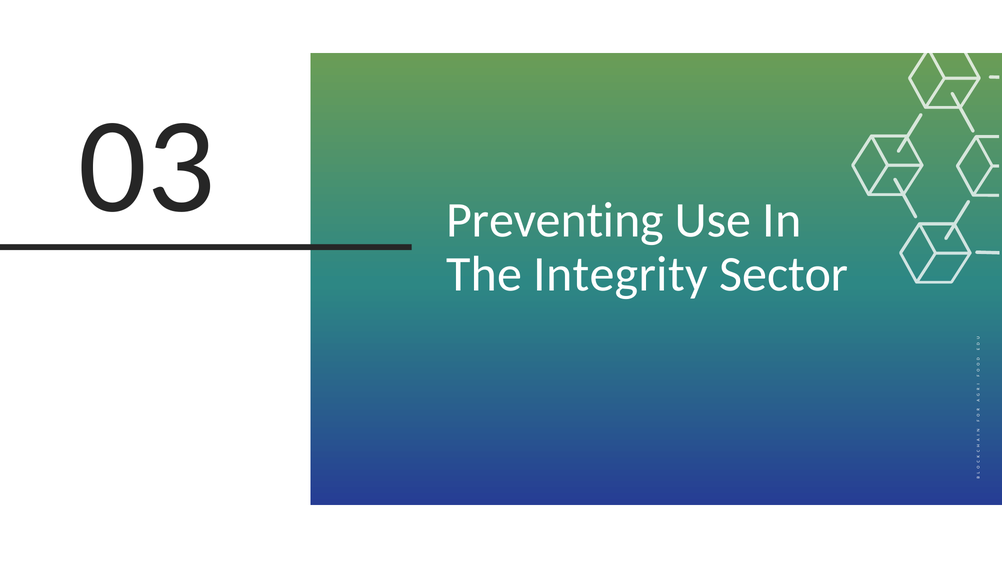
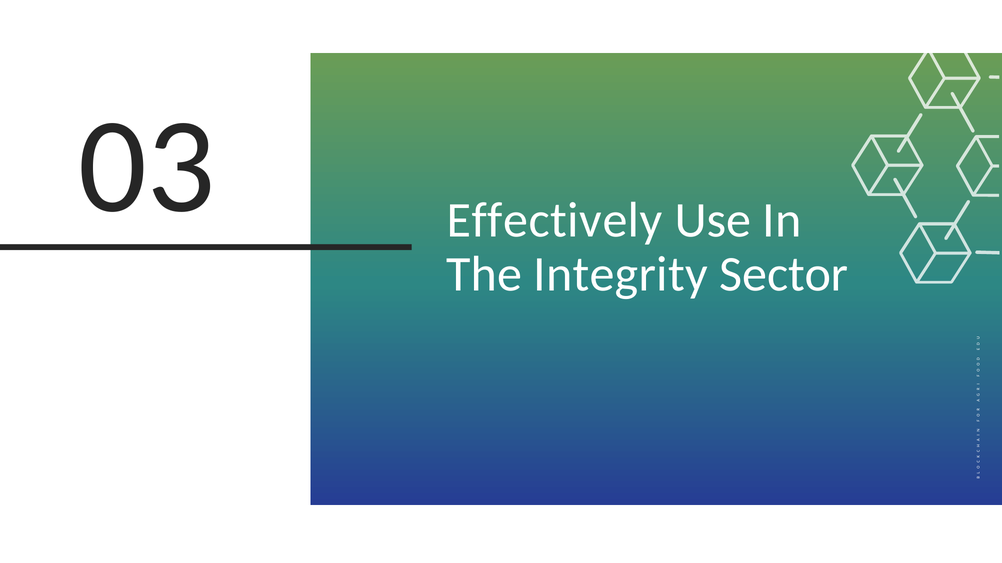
Preventing: Preventing -> Effectively
